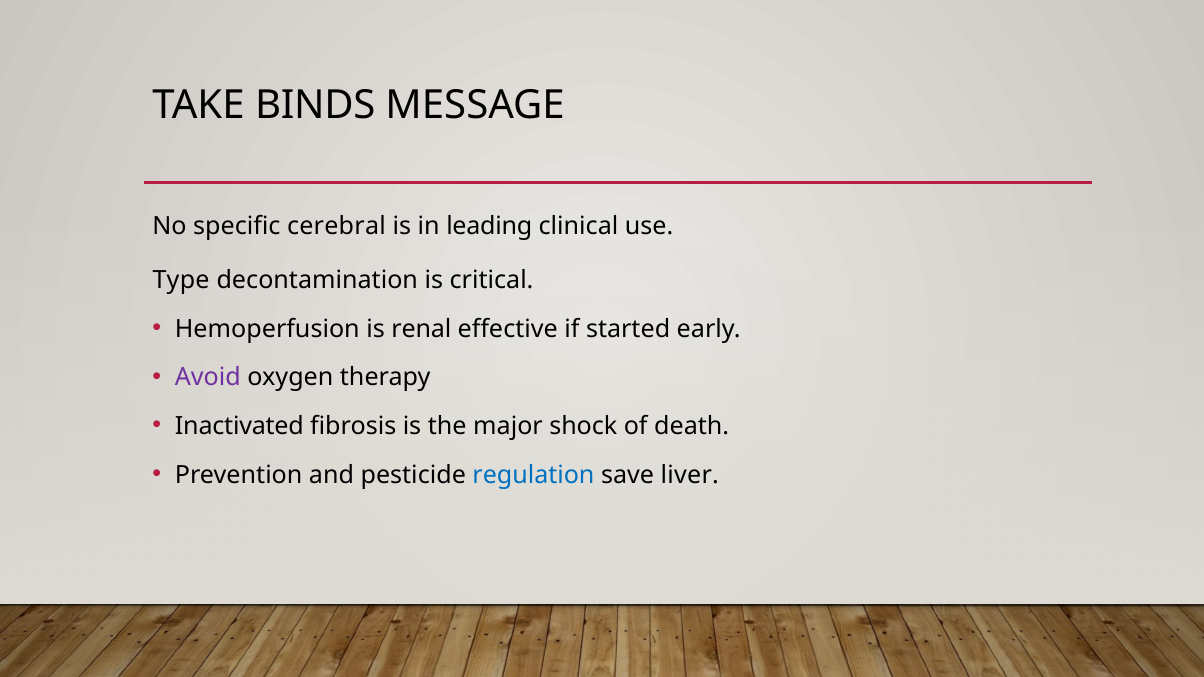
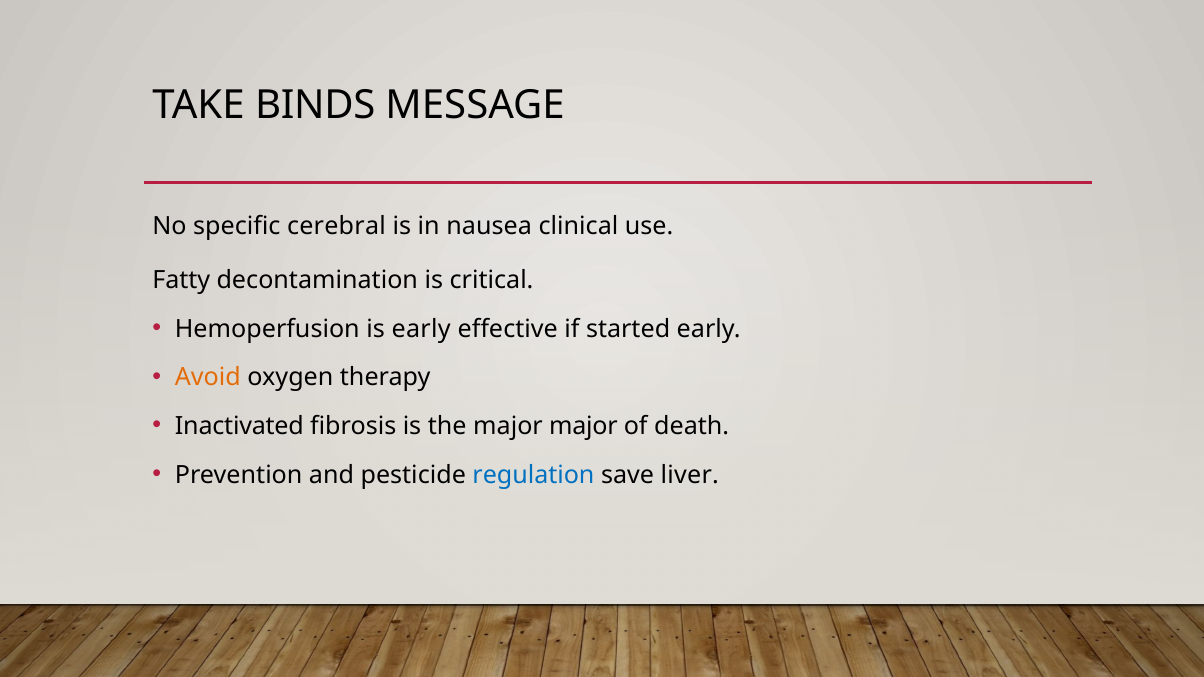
leading: leading -> nausea
Type: Type -> Fatty
is renal: renal -> early
Avoid colour: purple -> orange
major shock: shock -> major
